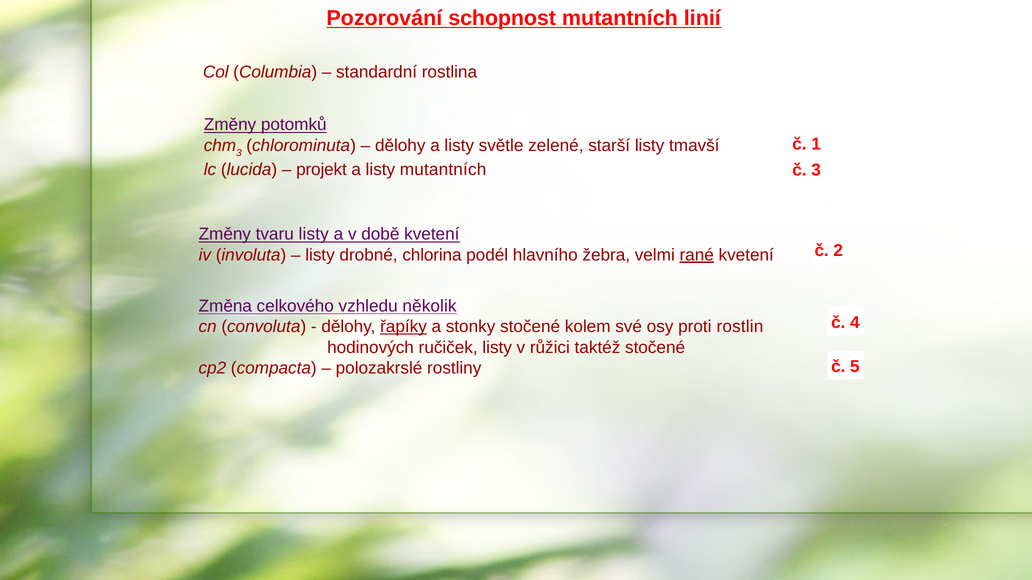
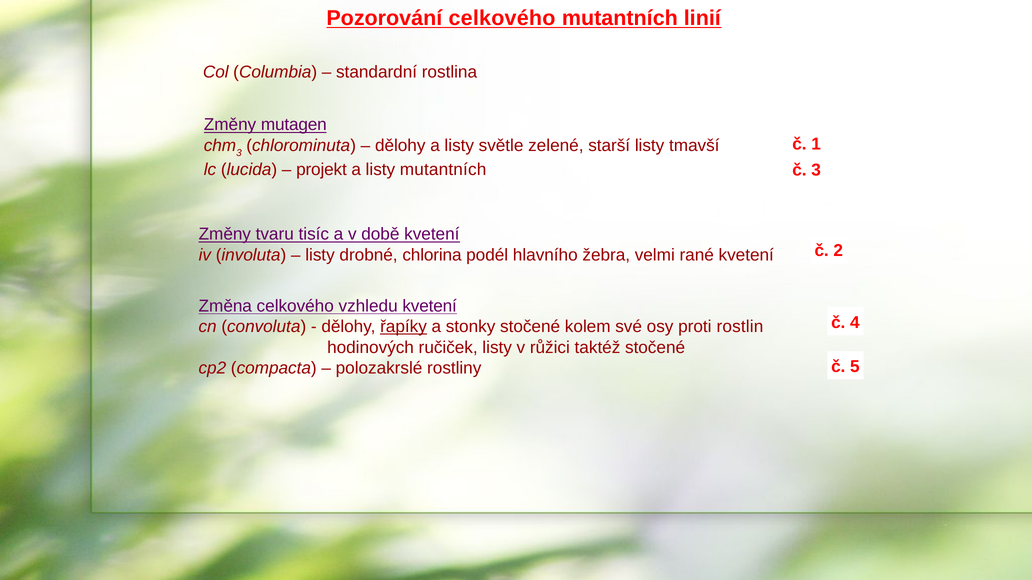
Pozorování schopnost: schopnost -> celkového
potomků: potomků -> mutagen
tvaru listy: listy -> tisíc
rané underline: present -> none
vzhledu několik: několik -> kvetení
